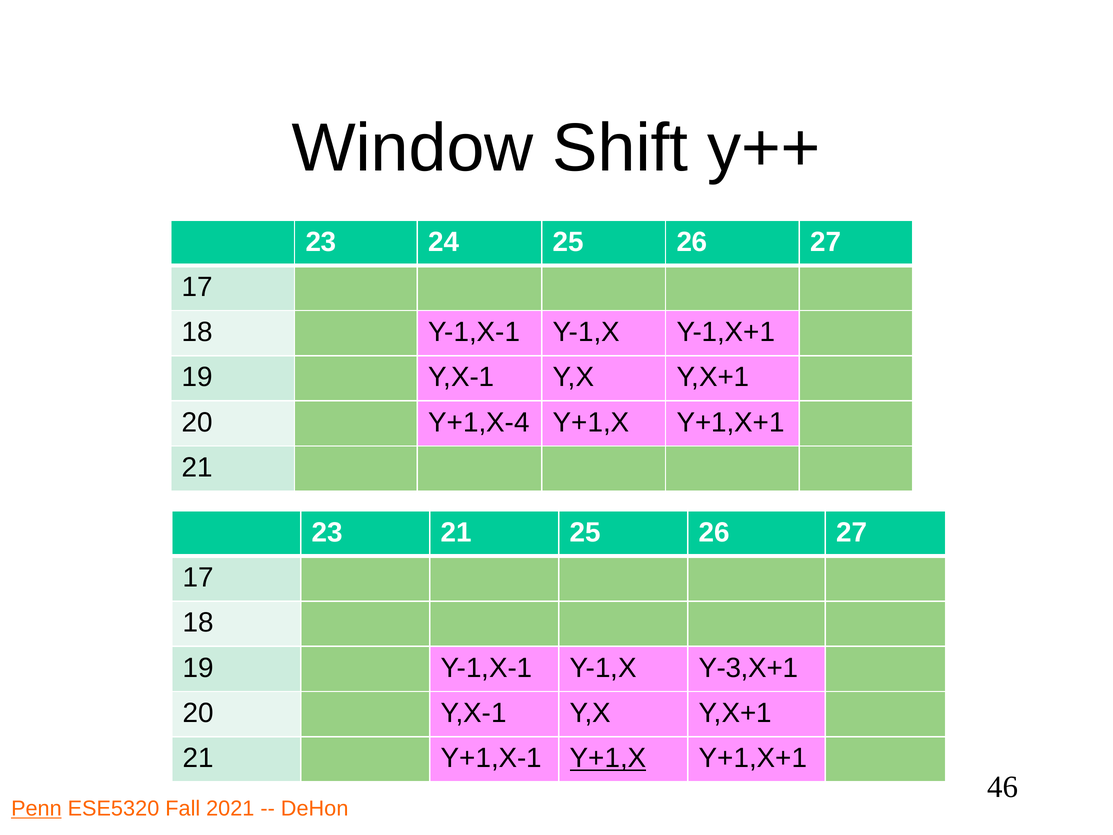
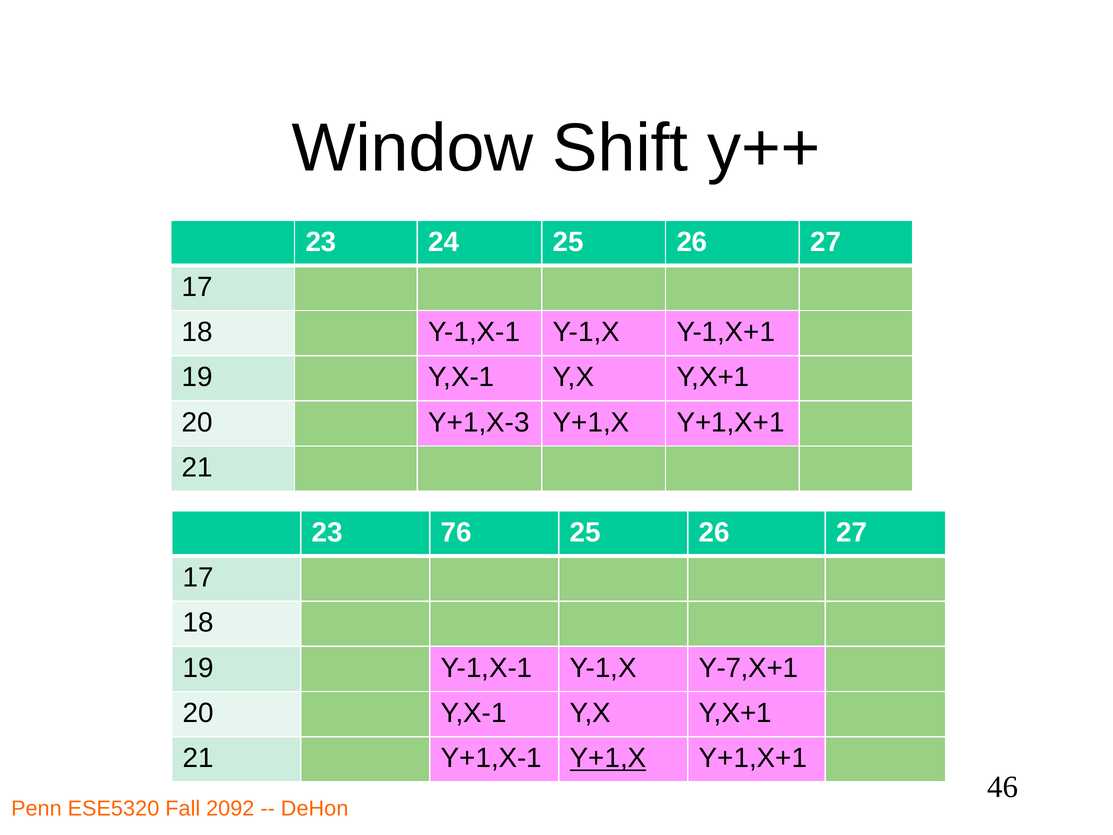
Y+1,X-4: Y+1,X-4 -> Y+1,X-3
23 21: 21 -> 76
Y-3,X+1: Y-3,X+1 -> Y-7,X+1
Penn underline: present -> none
2021: 2021 -> 2092
